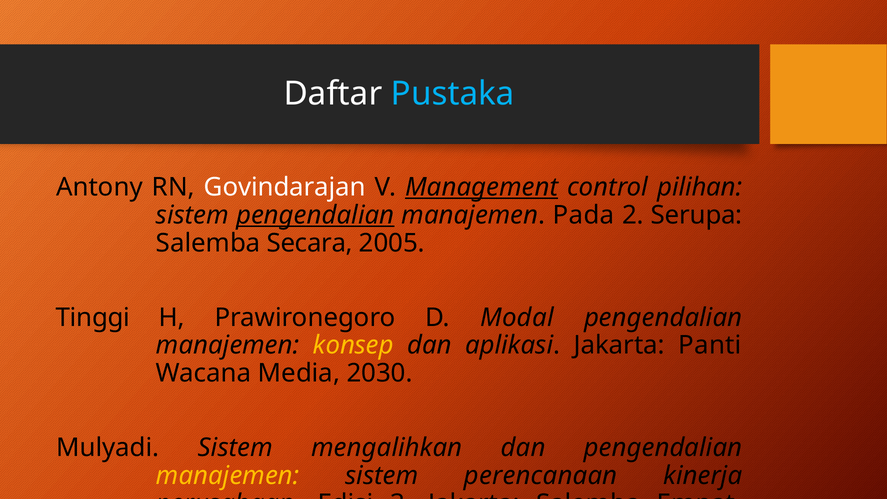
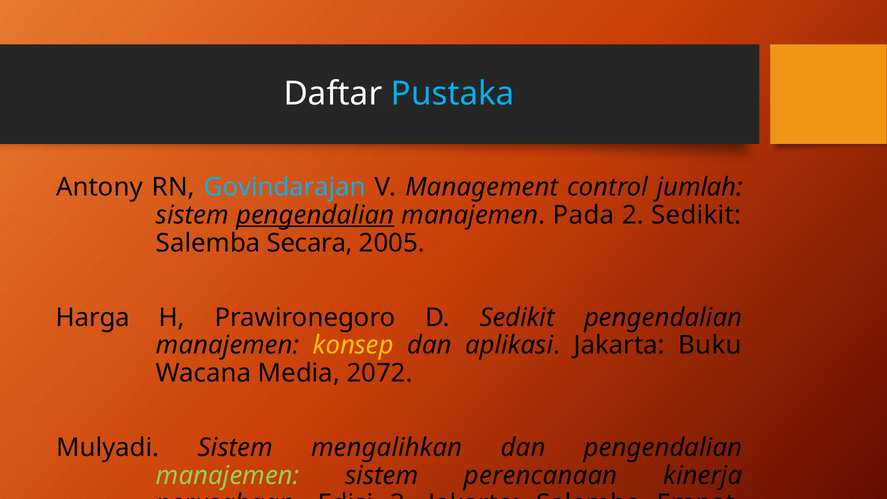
Govindarajan colour: white -> light blue
Management underline: present -> none
pilihan: pilihan -> jumlah
2 Serupa: Serupa -> Sedikit
Tinggi: Tinggi -> Harga
D Modal: Modal -> Sedikit
Panti: Panti -> Buku
2030: 2030 -> 2072
manajemen at (228, 476) colour: yellow -> light green
